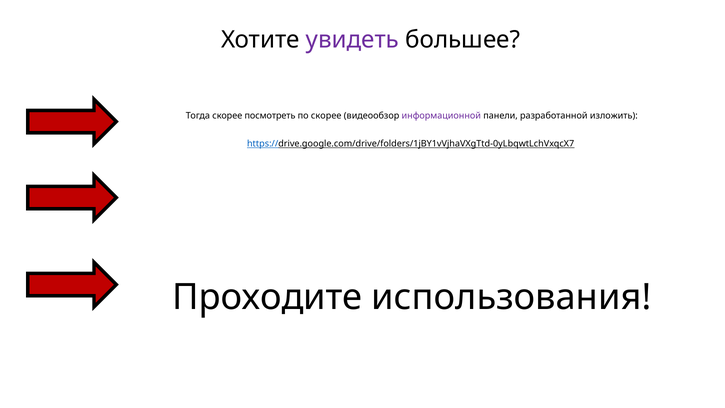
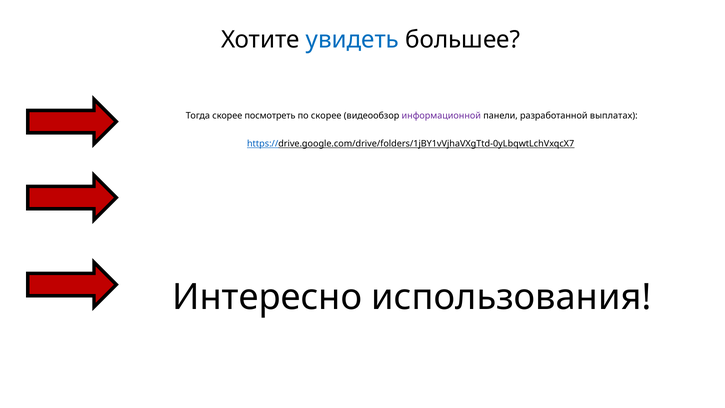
увидеть colour: purple -> blue
изложить: изложить -> выплатах
Проходите: Проходите -> Интересно
